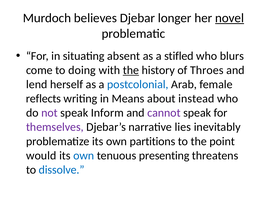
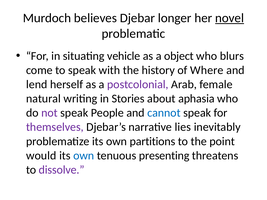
absent: absent -> vehicle
stifled: stifled -> object
to doing: doing -> speak
the at (131, 70) underline: present -> none
Throes: Throes -> Where
postcolonial colour: blue -> purple
reflects: reflects -> natural
Means: Means -> Stories
instead: instead -> aphasia
Inform: Inform -> People
cannot colour: purple -> blue
dissolve colour: blue -> purple
